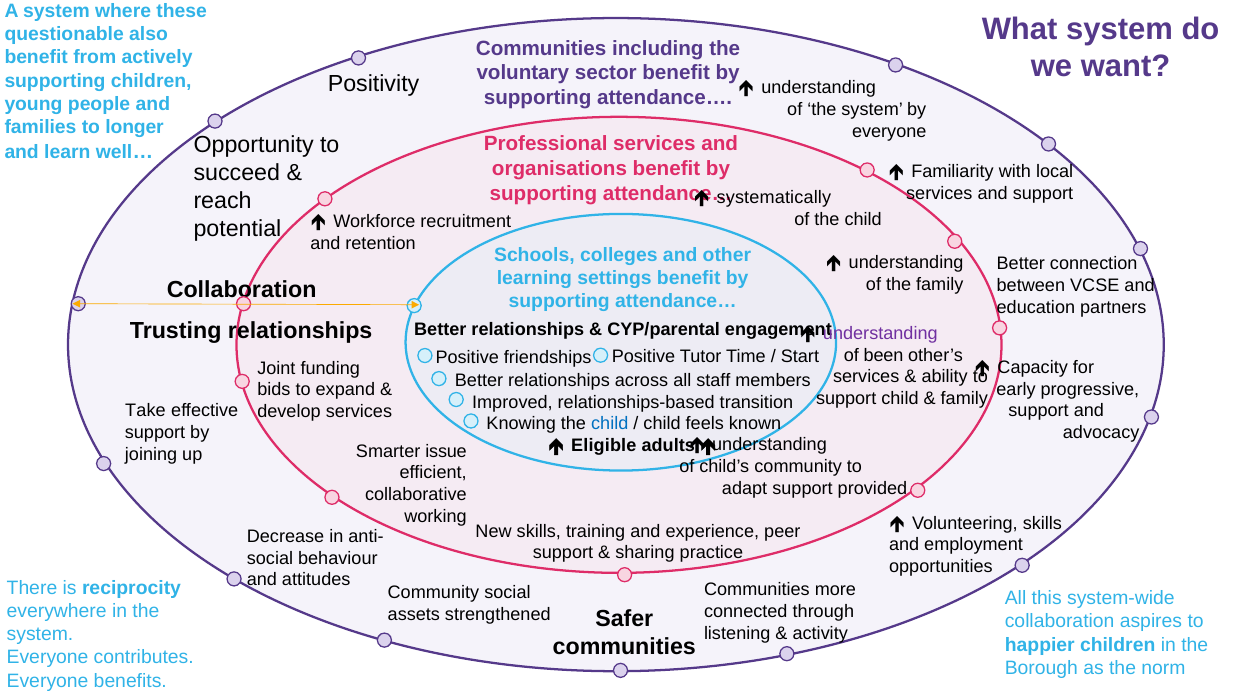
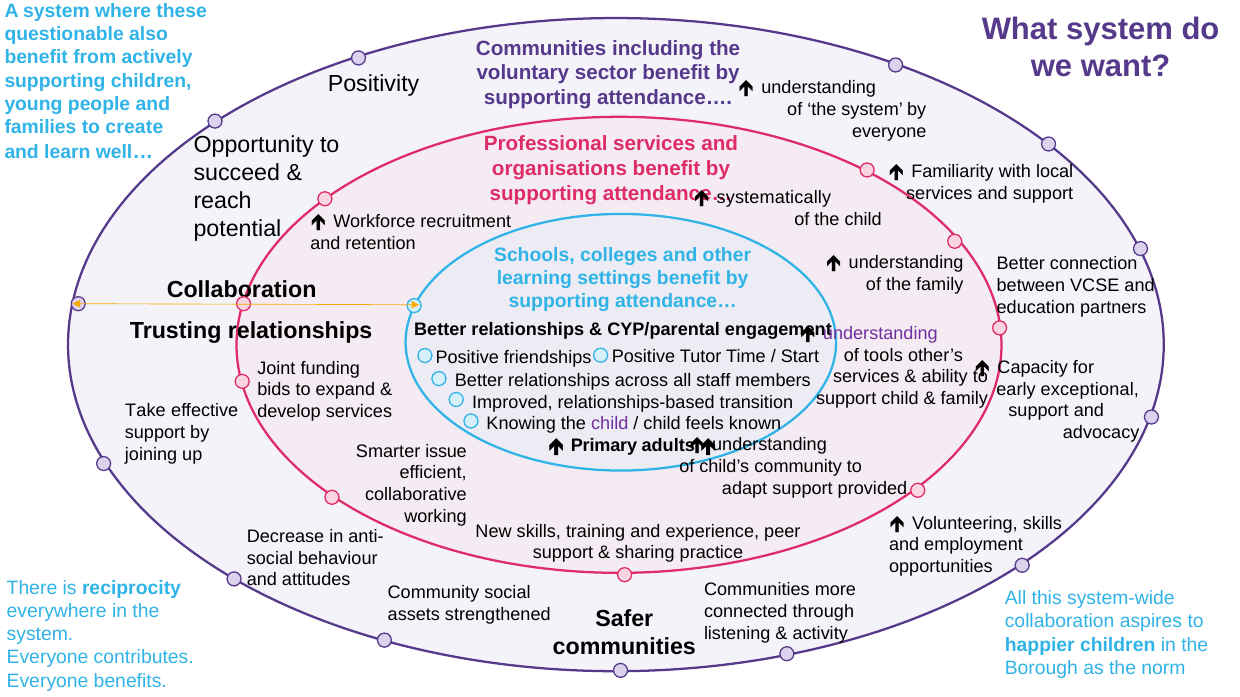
longer: longer -> create
been: been -> tools
progressive: progressive -> exceptional
child at (610, 424) colour: blue -> purple
Eligible: Eligible -> Primary
